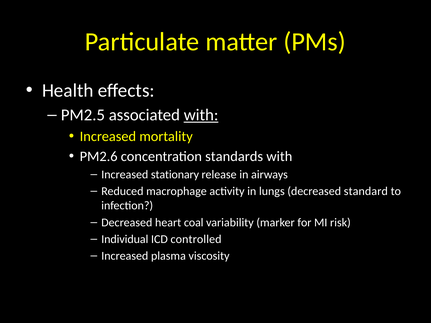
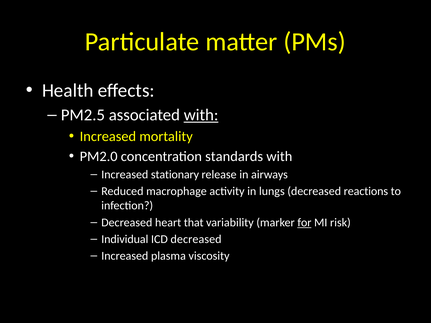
PM2.6: PM2.6 -> PM2.0
standard: standard -> reactions
coal: coal -> that
for underline: none -> present
ICD controlled: controlled -> decreased
